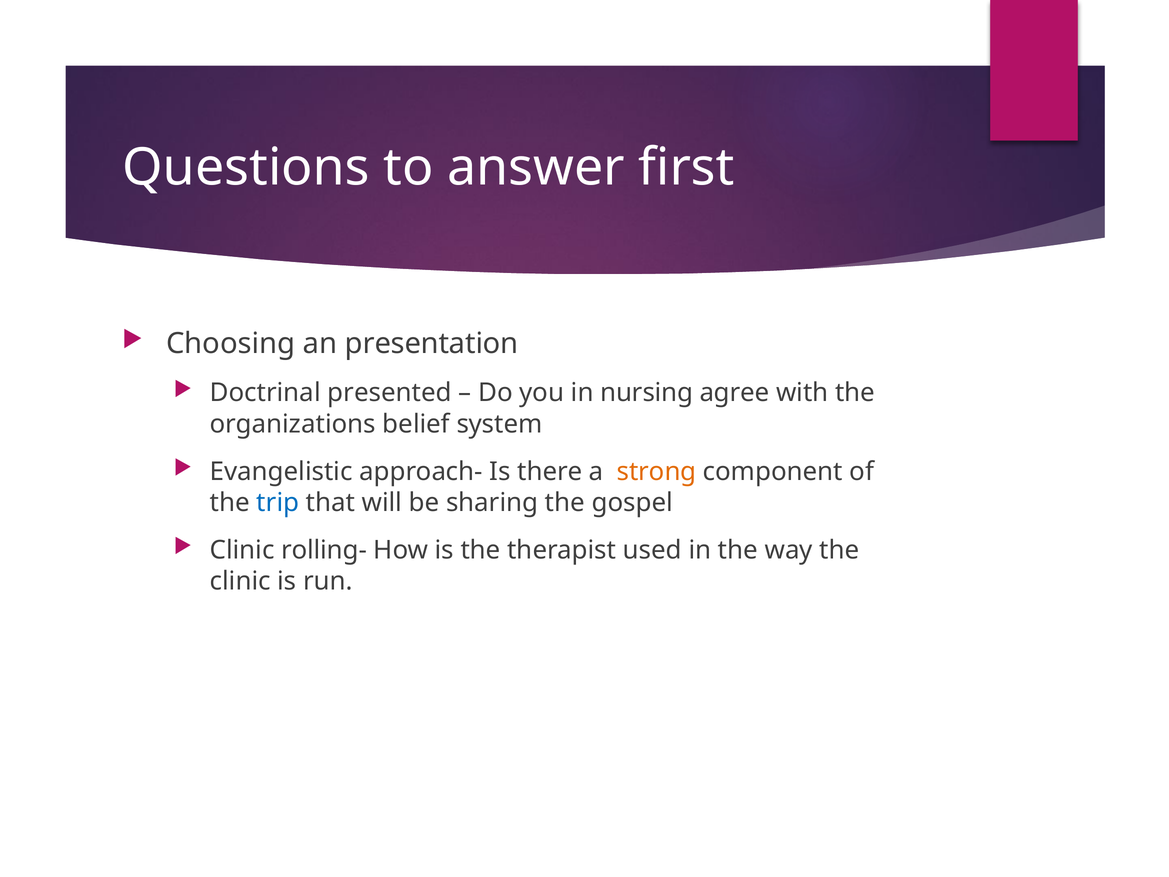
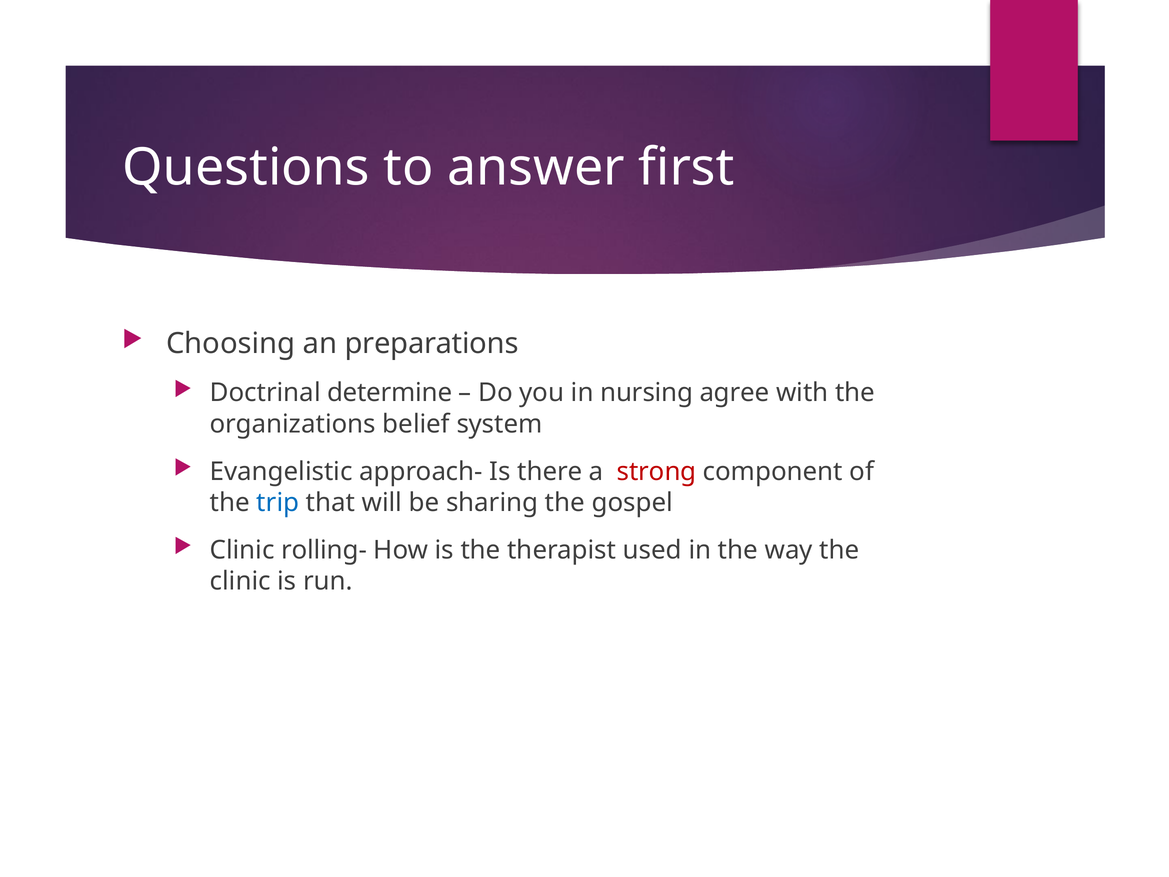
presentation: presentation -> preparations
presented: presented -> determine
strong colour: orange -> red
